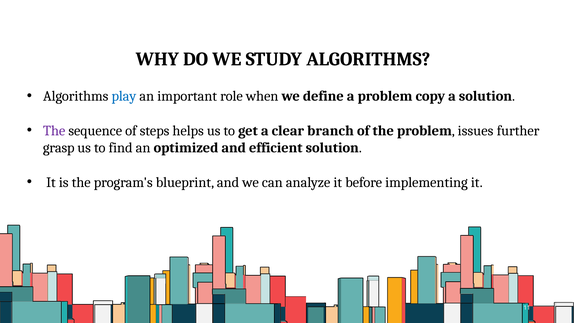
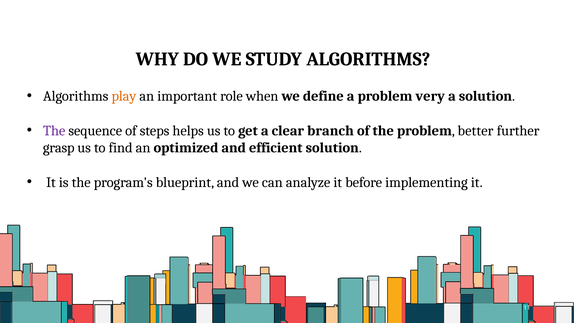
play colour: blue -> orange
copy: copy -> very
issues: issues -> better
